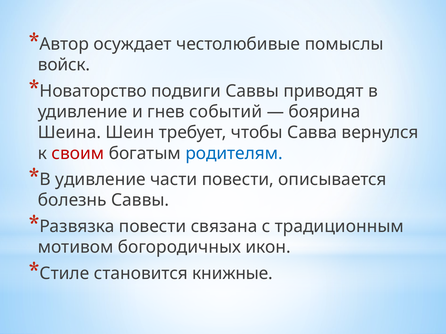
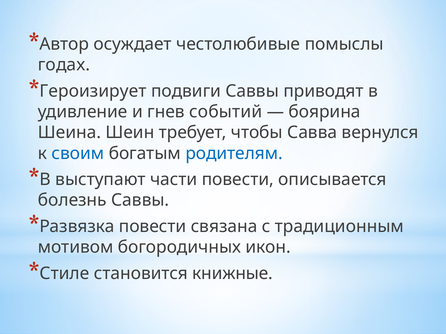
войск: войск -> годах
Новаторство: Новаторство -> Героизирует
своим colour: red -> blue
удивление at (100, 180): удивление -> выступают
